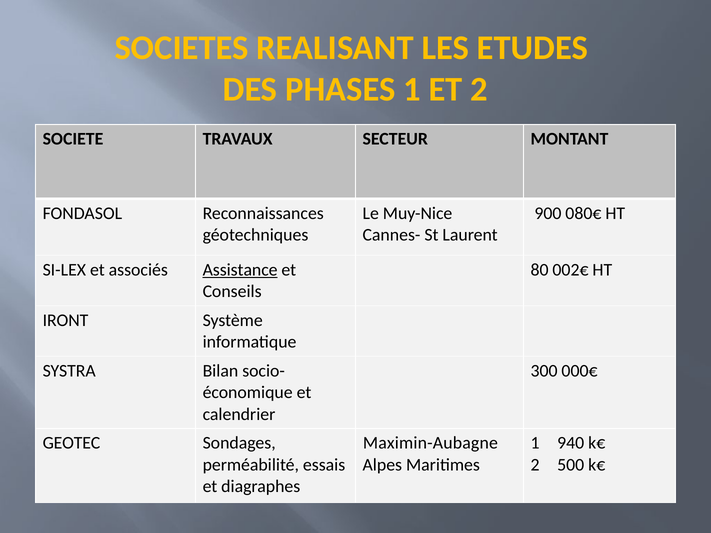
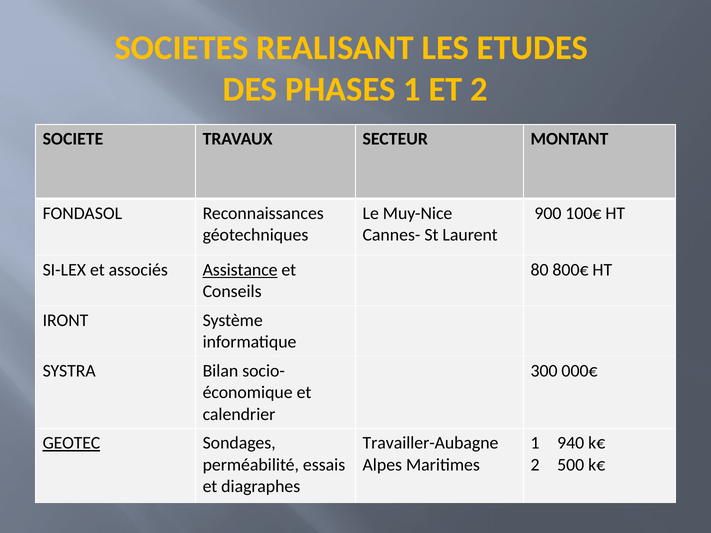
080€: 080€ -> 100€
002€: 002€ -> 800€
GEOTEC underline: none -> present
Maximin-Aubagne: Maximin-Aubagne -> Travailler-Aubagne
